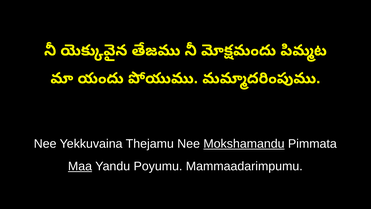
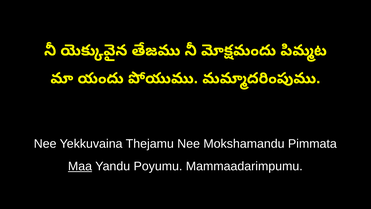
Mokshamandu underline: present -> none
